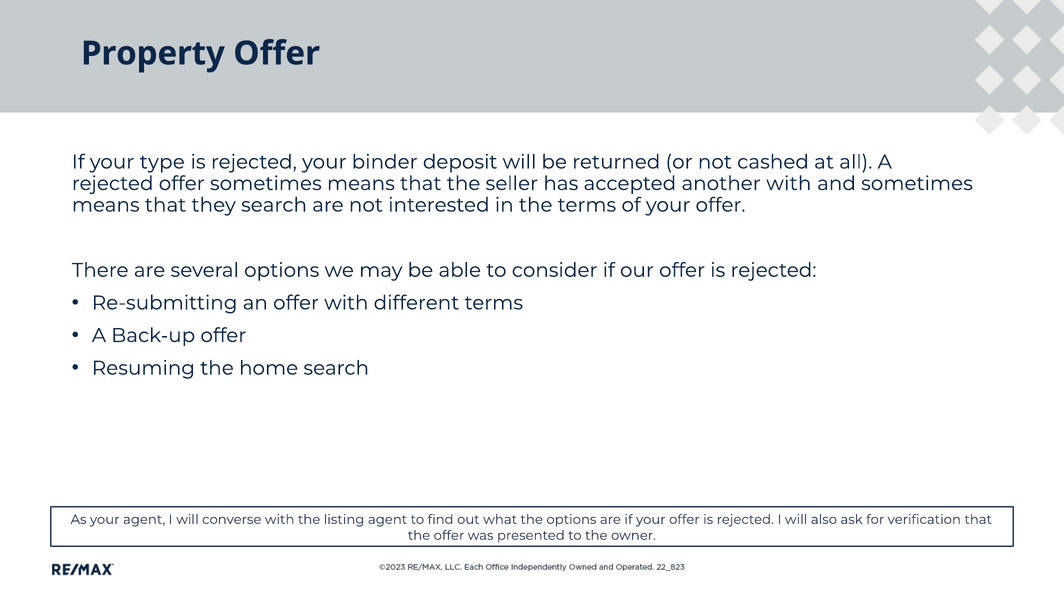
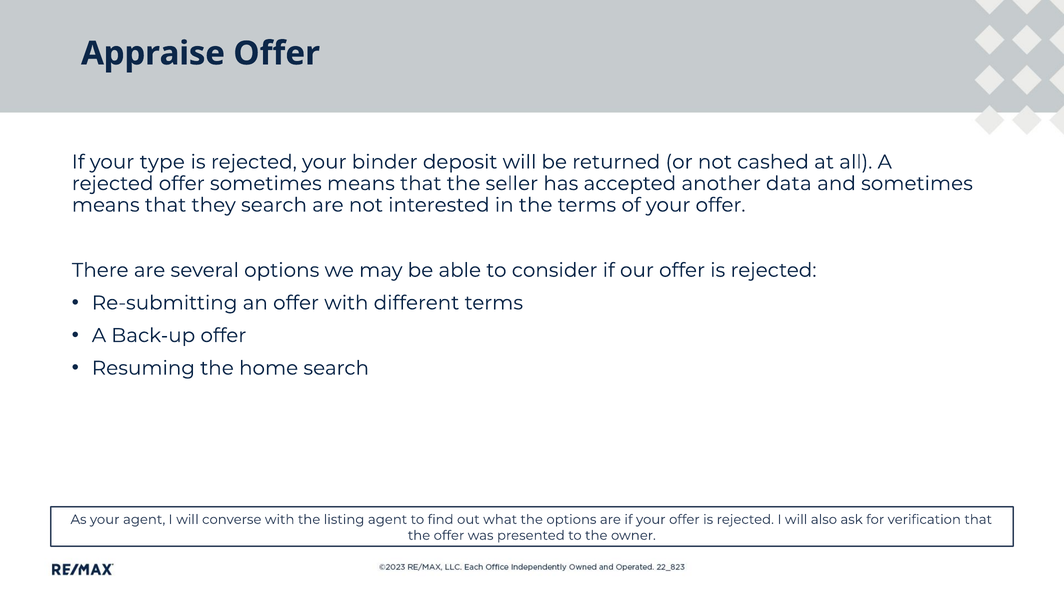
Property: Property -> Appraise
another with: with -> data
